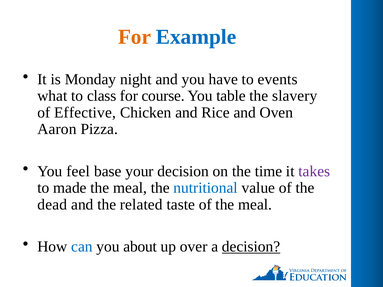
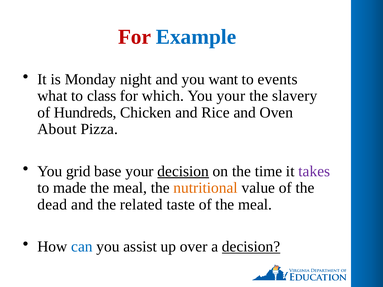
For at (135, 37) colour: orange -> red
have: have -> want
course: course -> which
You table: table -> your
Effective: Effective -> Hundreds
Aaron: Aaron -> About
feel: feel -> grid
decision at (183, 171) underline: none -> present
nutritional colour: blue -> orange
about: about -> assist
